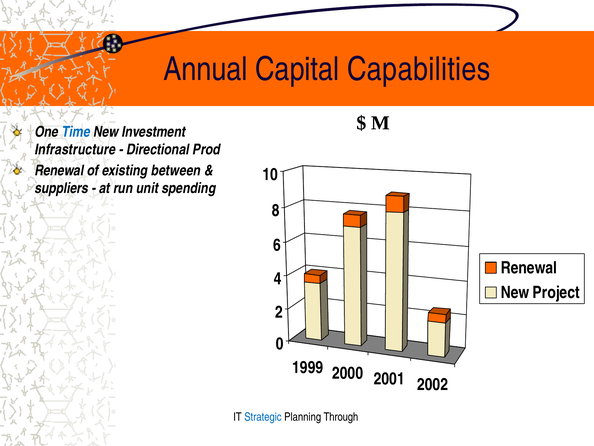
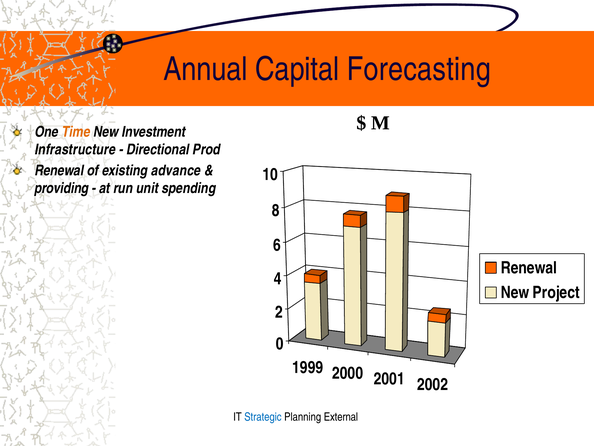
Capabilities: Capabilities -> Forecasting
Time colour: blue -> orange
between: between -> advance
suppliers: suppliers -> providing
Through: Through -> External
